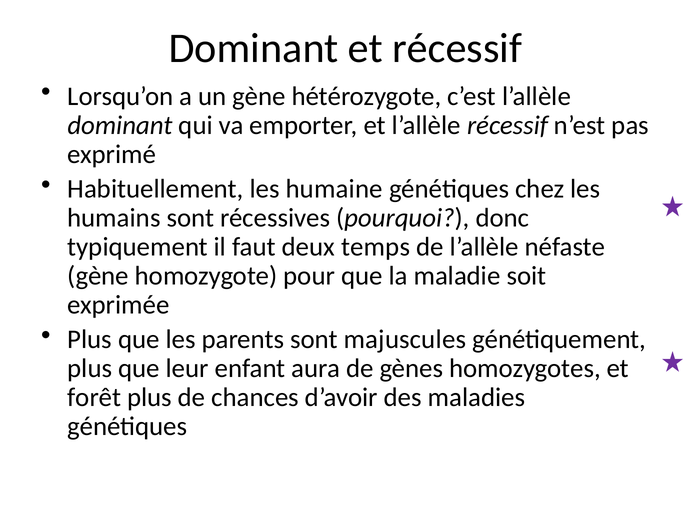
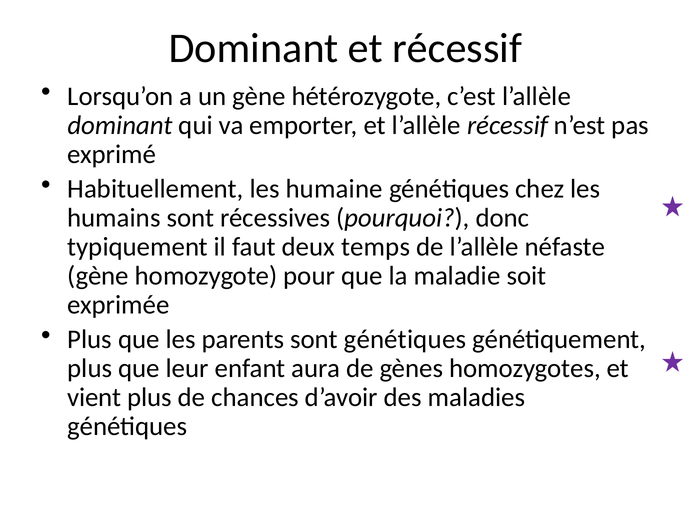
sont majuscules: majuscules -> génétiques
forêt: forêt -> vient
